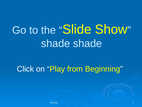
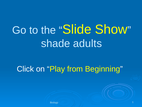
shade shade: shade -> adults
